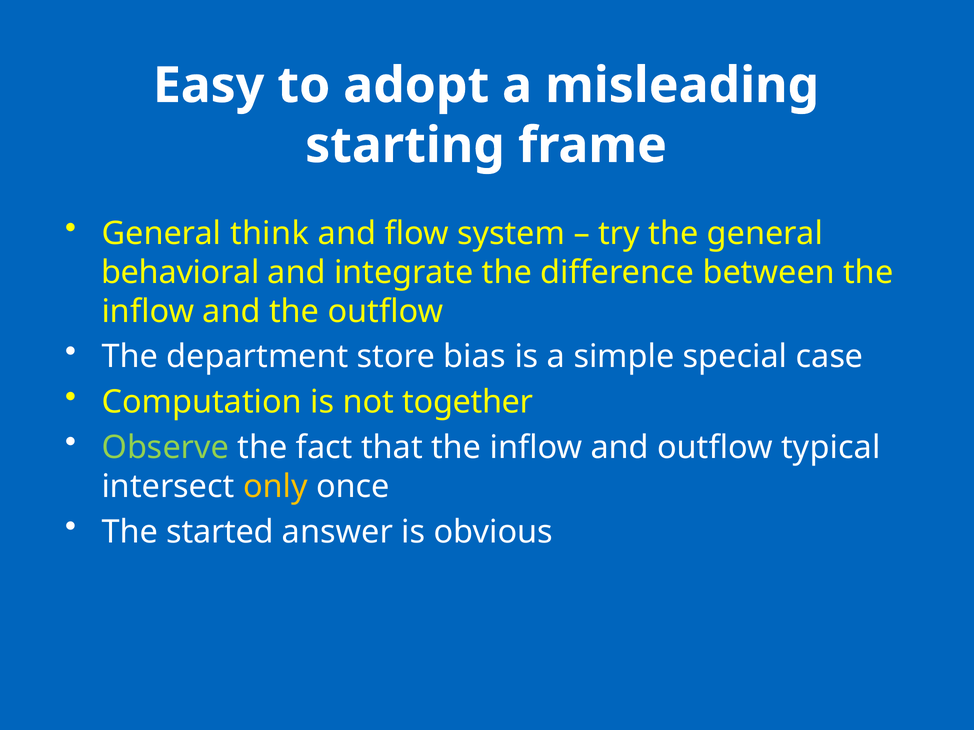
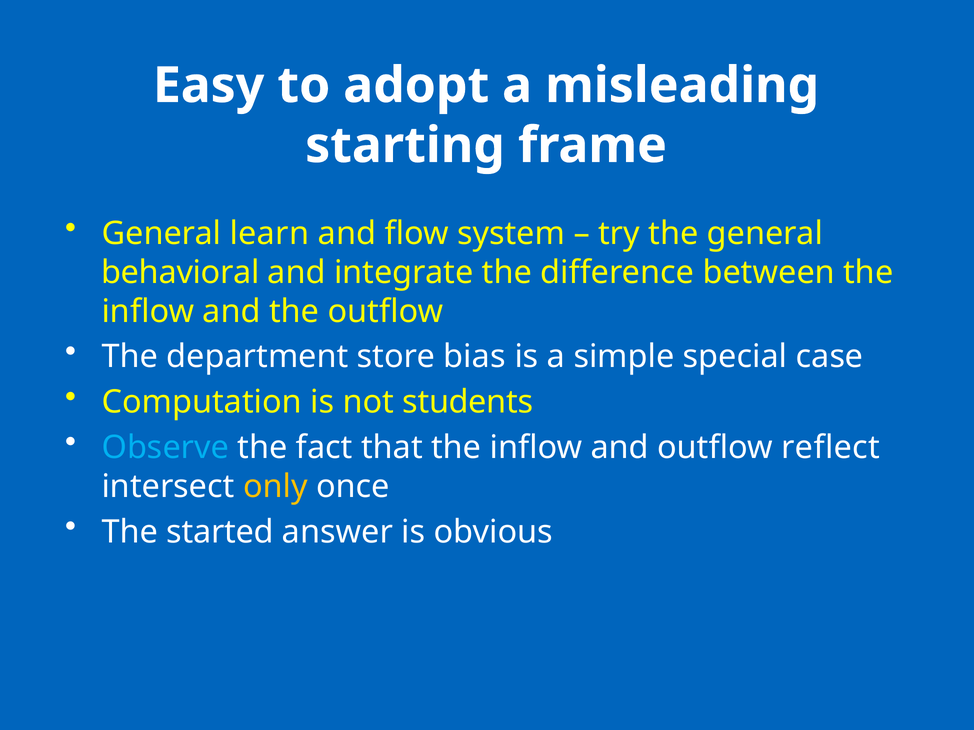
think: think -> learn
together: together -> students
Observe colour: light green -> light blue
typical: typical -> reflect
